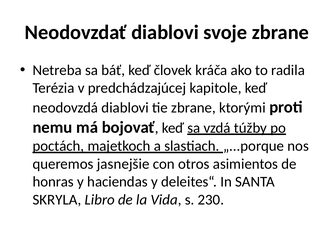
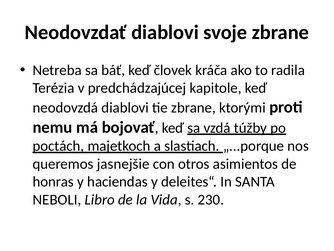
SKRYLA: SKRYLA -> NEBOLI
